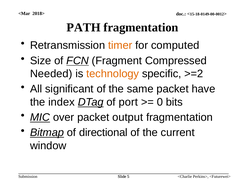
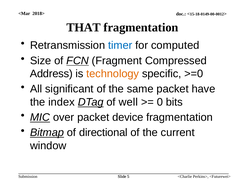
PATH: PATH -> THAT
timer colour: orange -> blue
Needed: Needed -> Address
>=2: >=2 -> >=0
port: port -> well
output: output -> device
